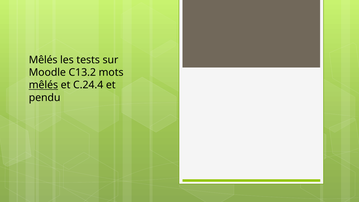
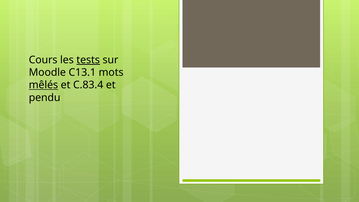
Mêlés at (43, 60): Mêlés -> Cours
tests underline: none -> present
C13.2: C13.2 -> C13.1
C.24.4: C.24.4 -> C.83.4
